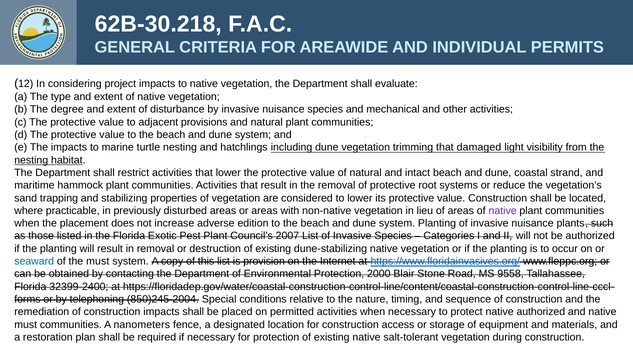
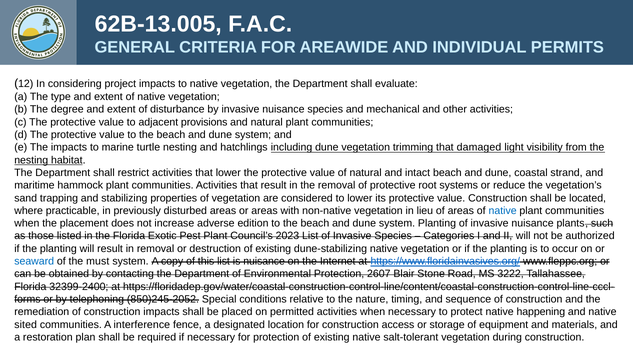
62B-30.218: 62B-30.218 -> 62B-13.005
native at (503, 211) colour: purple -> blue
2007: 2007 -> 2023
is provision: provision -> nuisance
2000: 2000 -> 2607
9558: 9558 -> 3222
850)245-2004: 850)245-2004 -> 850)245-2052
native authorized: authorized -> happening
must at (26, 325): must -> sited
nanometers: nanometers -> interference
